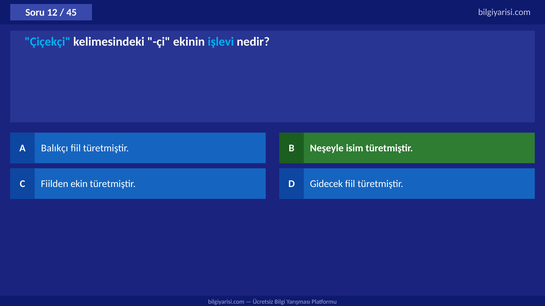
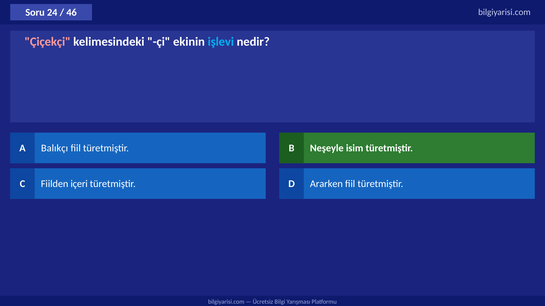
12: 12 -> 24
45: 45 -> 46
Çiçekçi colour: light blue -> pink
ekin: ekin -> içeri
Gidecek: Gidecek -> Ararken
